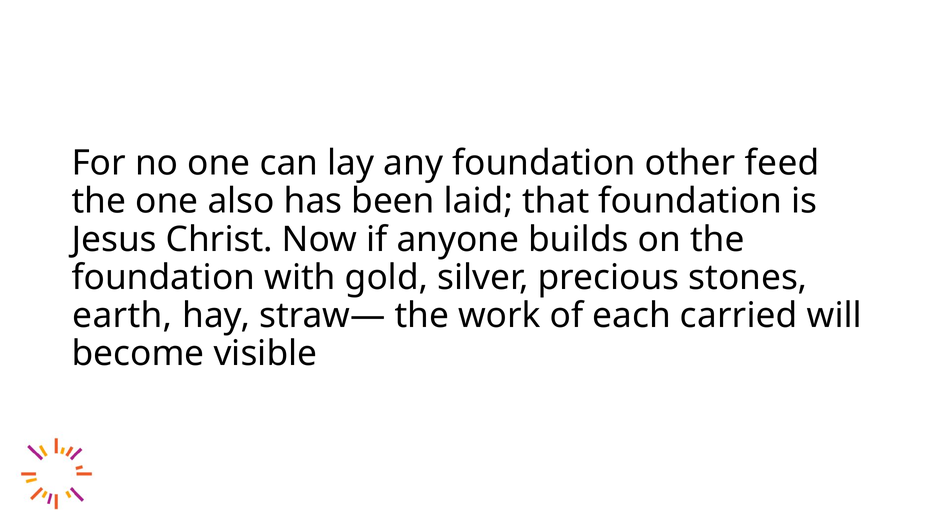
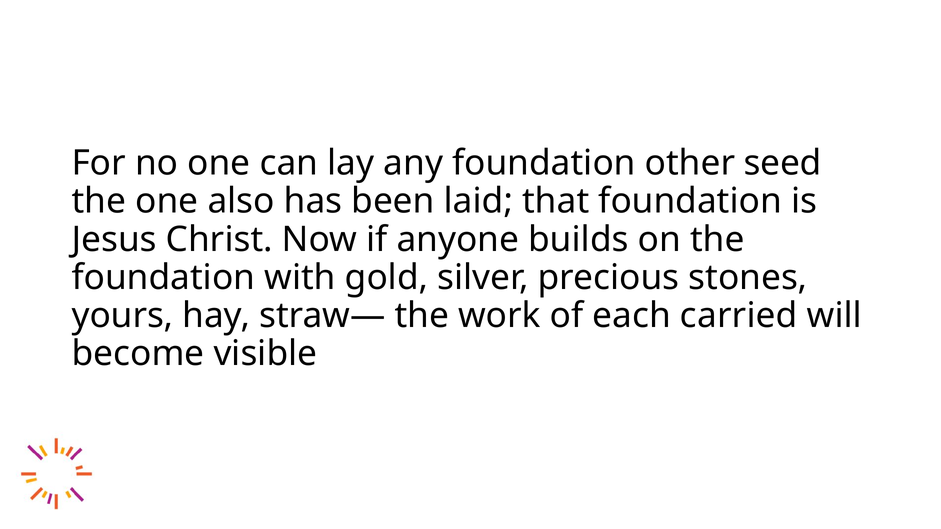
feed: feed -> seed
earth: earth -> yours
